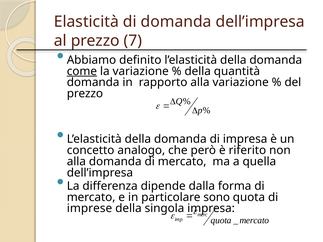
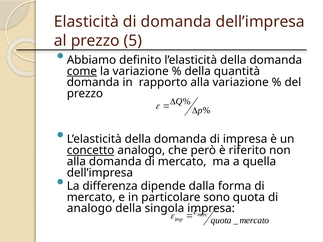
7: 7 -> 5
concetto underline: none -> present
imprese at (89, 209): imprese -> analogo
